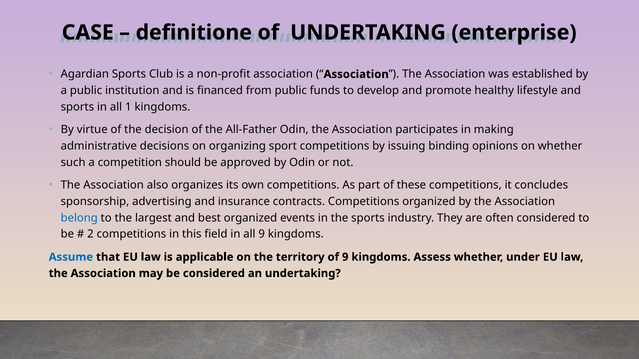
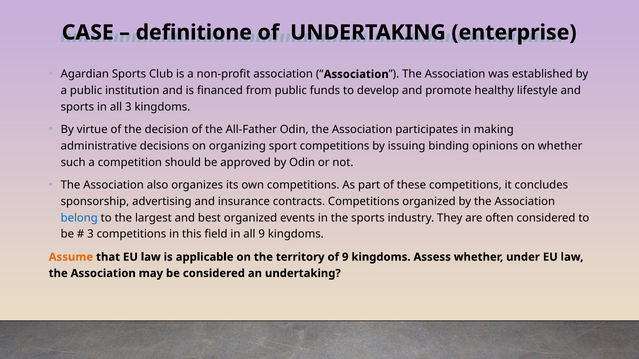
all 1: 1 -> 3
2 at (90, 234): 2 -> 3
Assume colour: blue -> orange
